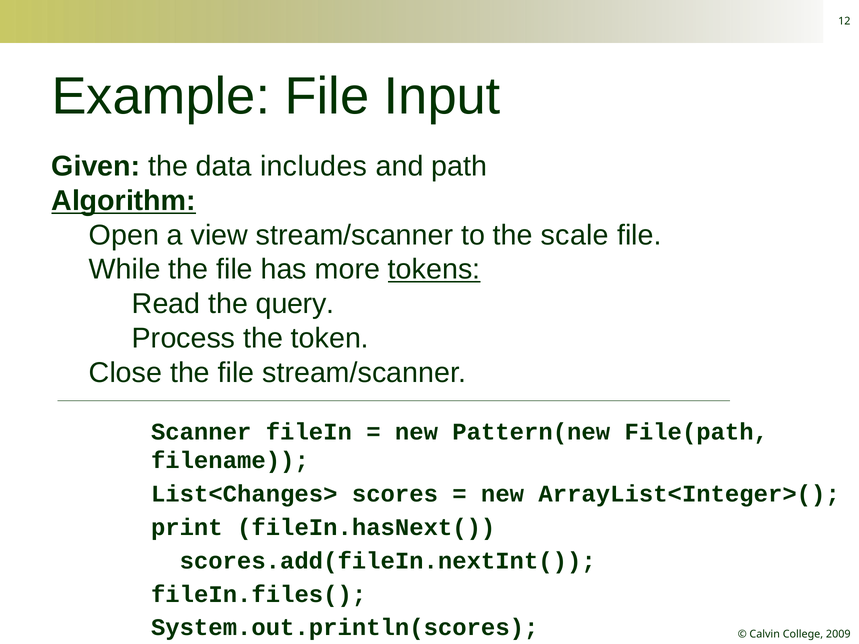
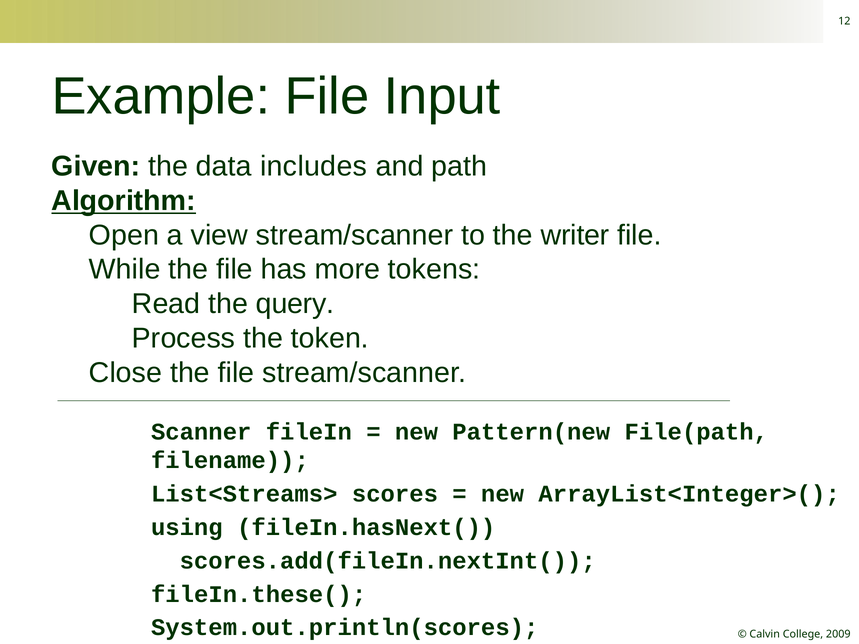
scale: scale -> writer
tokens underline: present -> none
List<Changes>: List<Changes> -> List<Streams>
print: print -> using
fileIn.files(: fileIn.files( -> fileIn.these(
